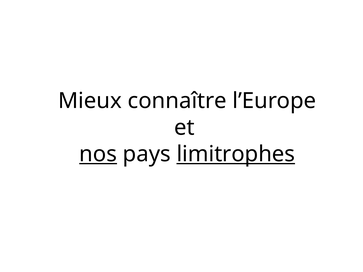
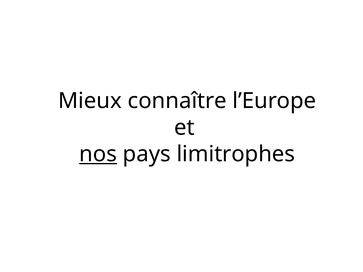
limitrophes underline: present -> none
